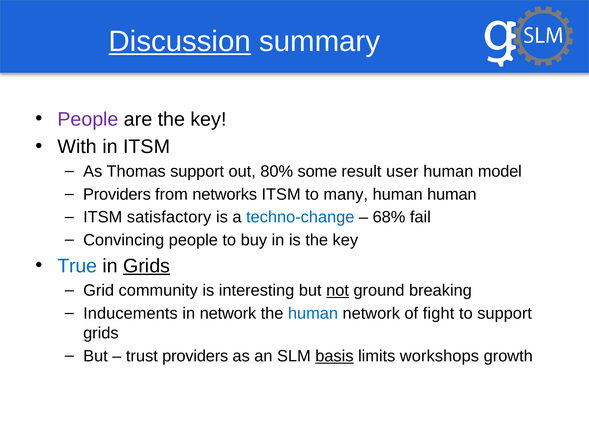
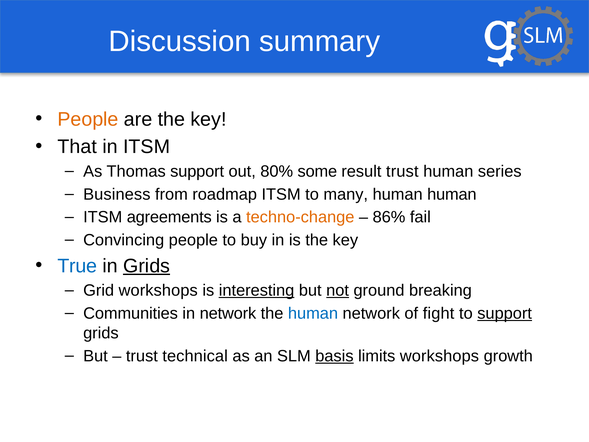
Discussion underline: present -> none
People at (88, 119) colour: purple -> orange
With: With -> That
result user: user -> trust
model: model -> series
Providers at (117, 194): Providers -> Business
networks: networks -> roadmap
satisfactory: satisfactory -> agreements
techno-change colour: blue -> orange
68%: 68% -> 86%
Grid community: community -> workshops
interesting underline: none -> present
Inducements: Inducements -> Communities
support at (505, 313) underline: none -> present
trust providers: providers -> technical
